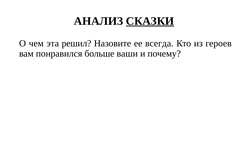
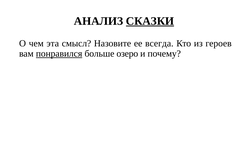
решил: решил -> смысл
понравился underline: none -> present
ваши: ваши -> озеро
